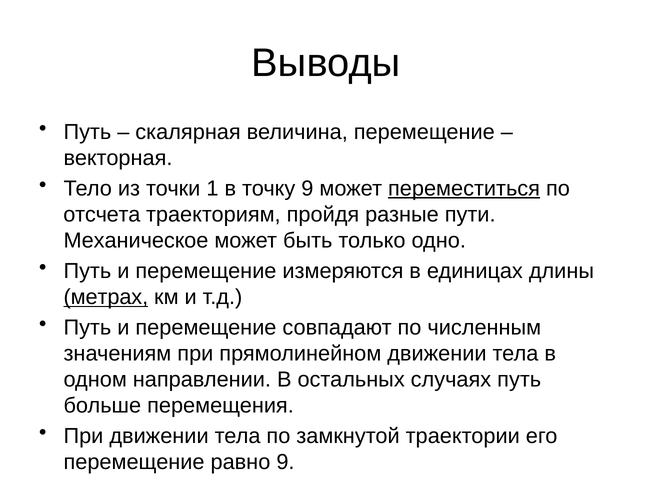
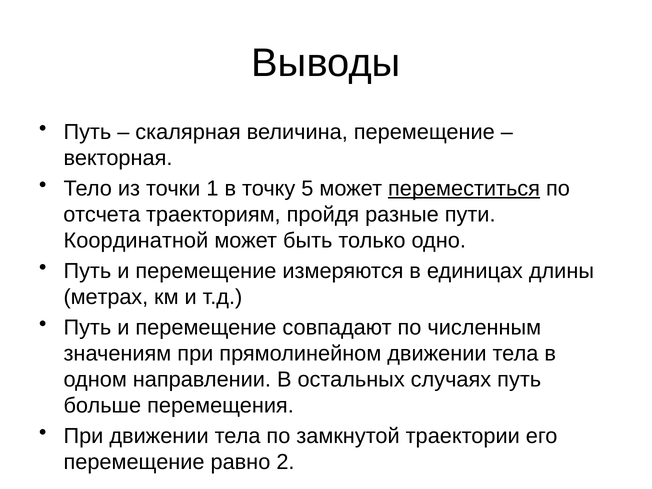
точку 9: 9 -> 5
Механическое: Механическое -> Координатной
метрах underline: present -> none
равно 9: 9 -> 2
